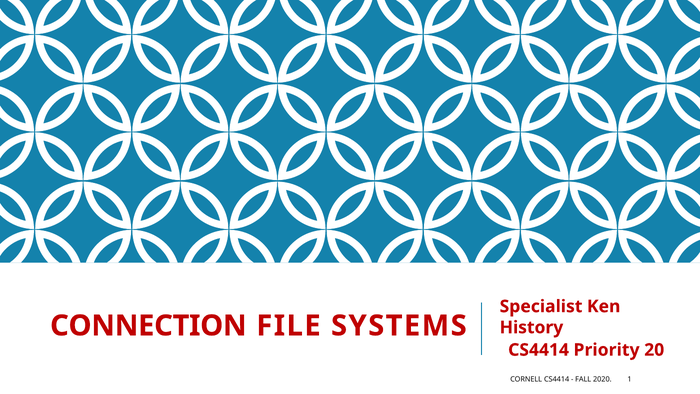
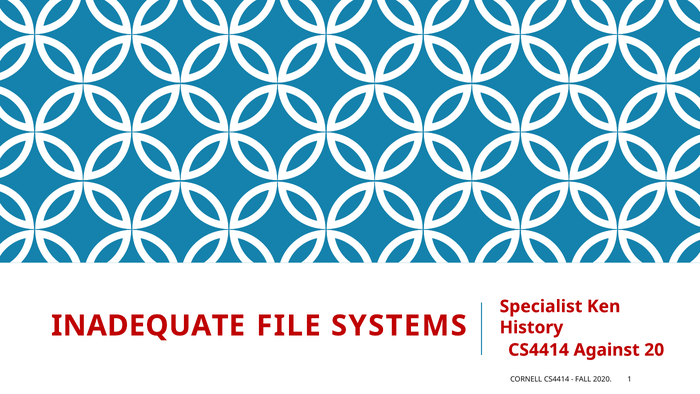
CONNECTION: CONNECTION -> INADEQUATE
Priority: Priority -> Against
